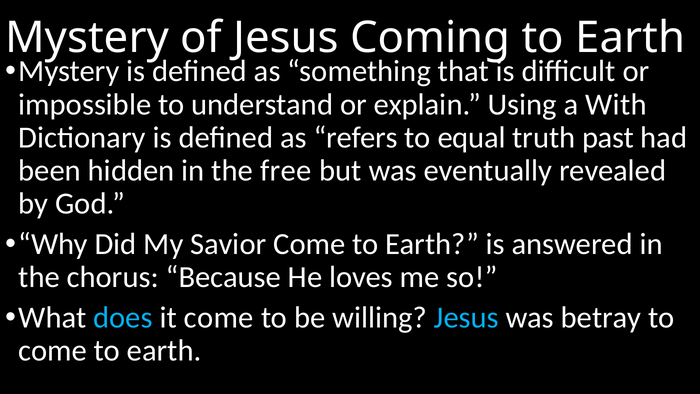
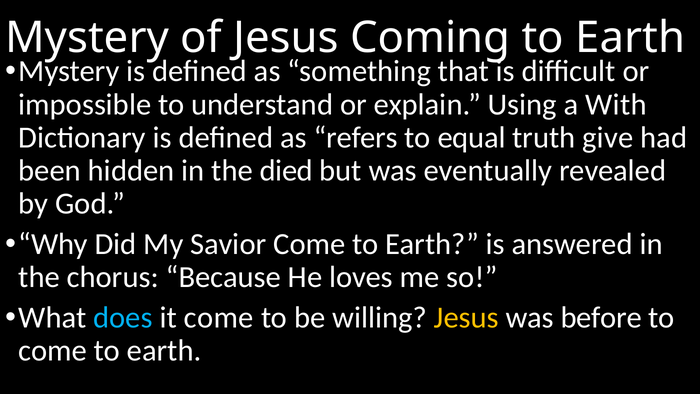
past: past -> give
free: free -> died
Jesus at (466, 317) colour: light blue -> yellow
betray: betray -> before
